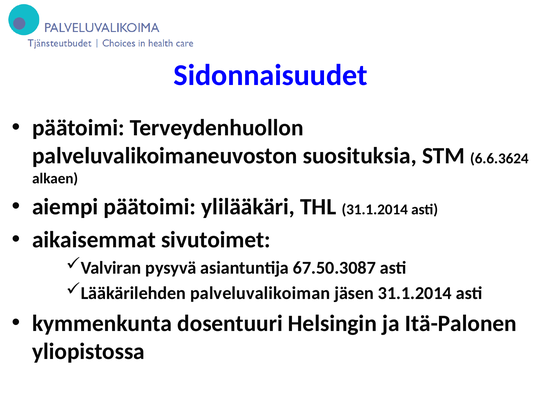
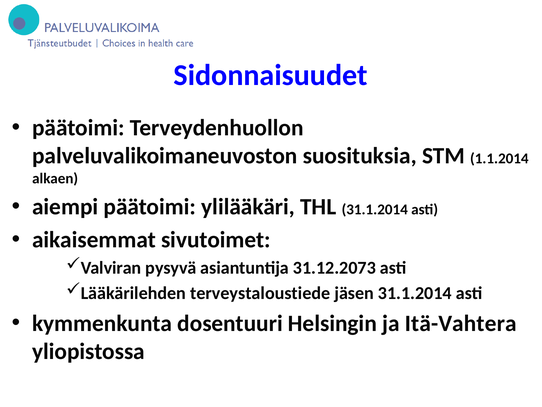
6.6.3624: 6.6.3624 -> 1.1.2014
67.50.3087: 67.50.3087 -> 31.12.2073
palveluvalikoiman: palveluvalikoiman -> terveystaloustiede
Itä-Palonen: Itä-Palonen -> Itä-Vahtera
